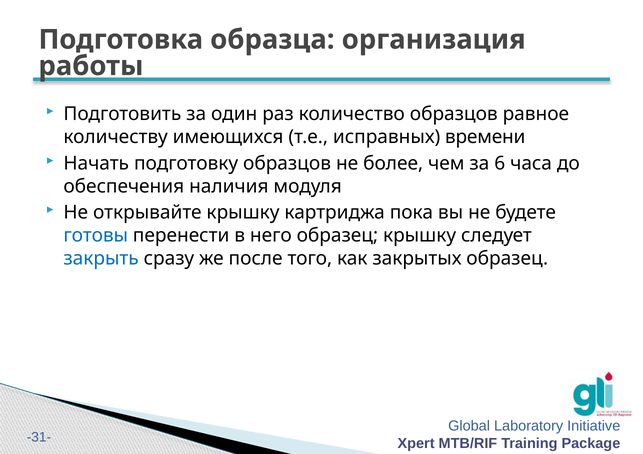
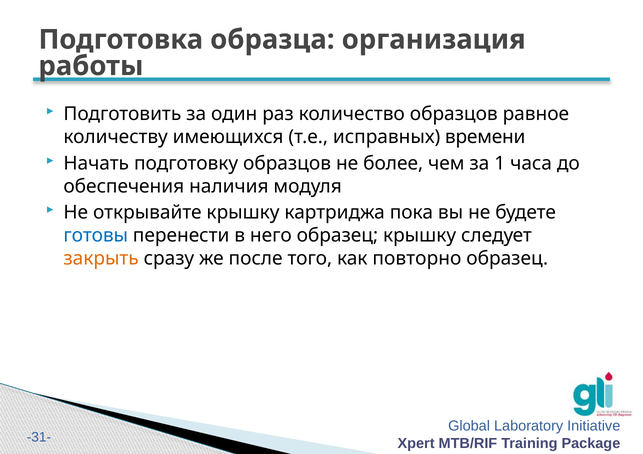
6: 6 -> 1
закрыть colour: blue -> orange
закрытых: закрытых -> повторно
